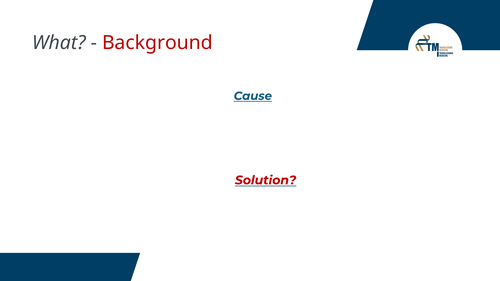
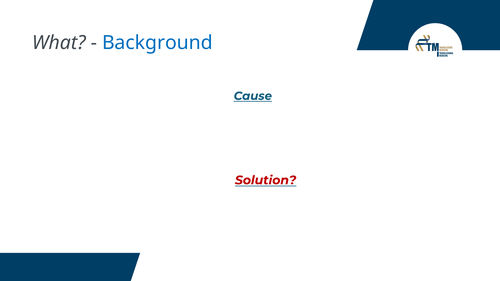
Background colour: red -> blue
